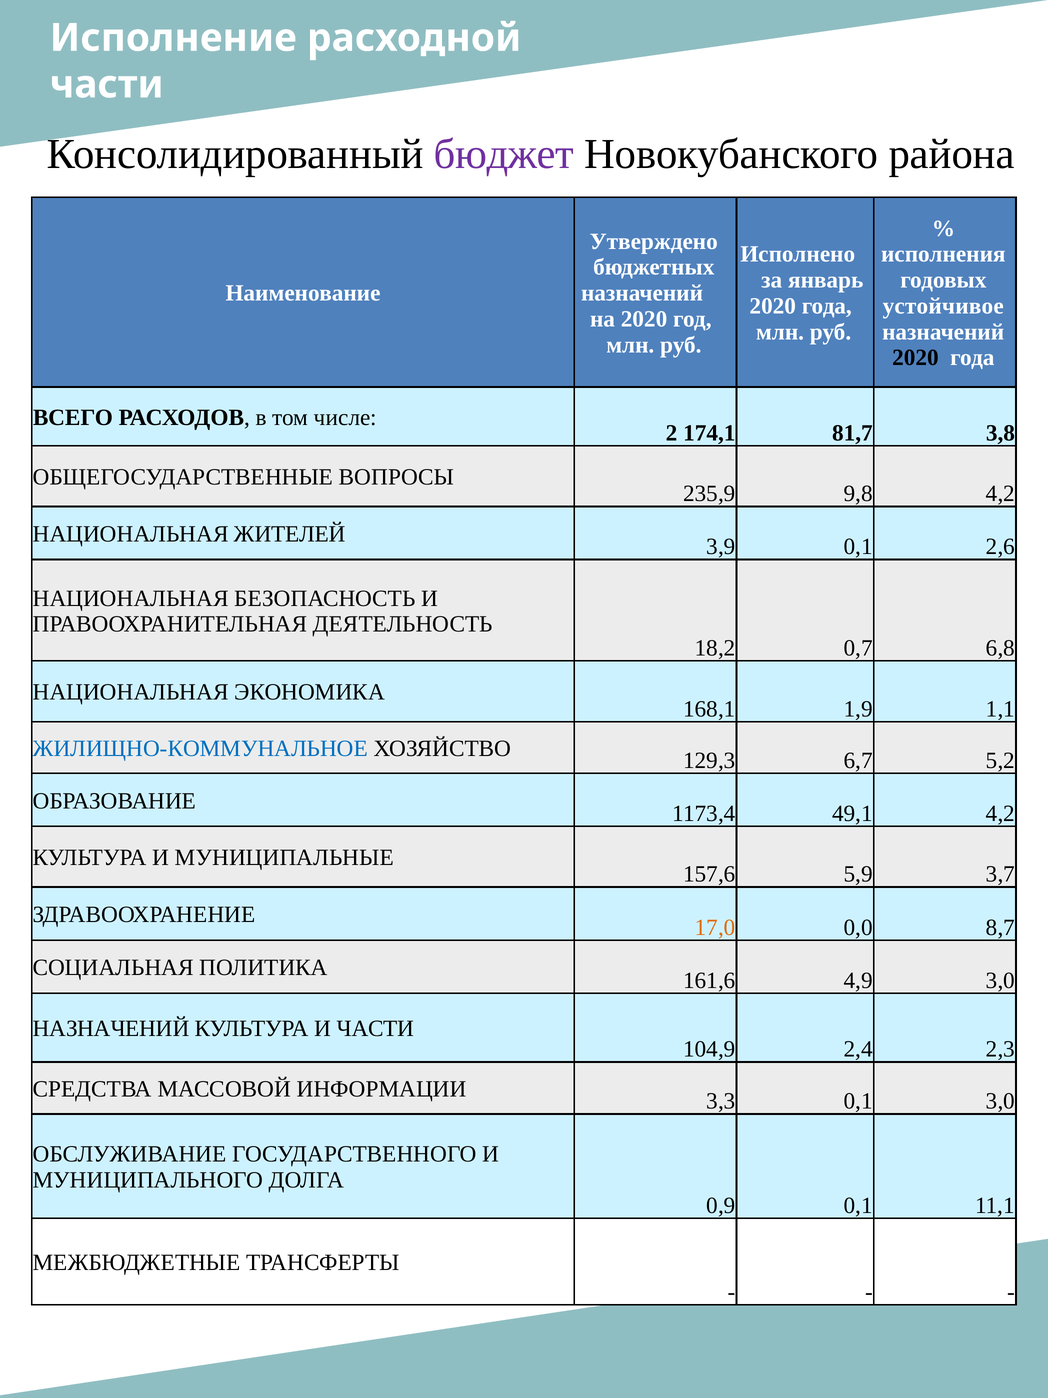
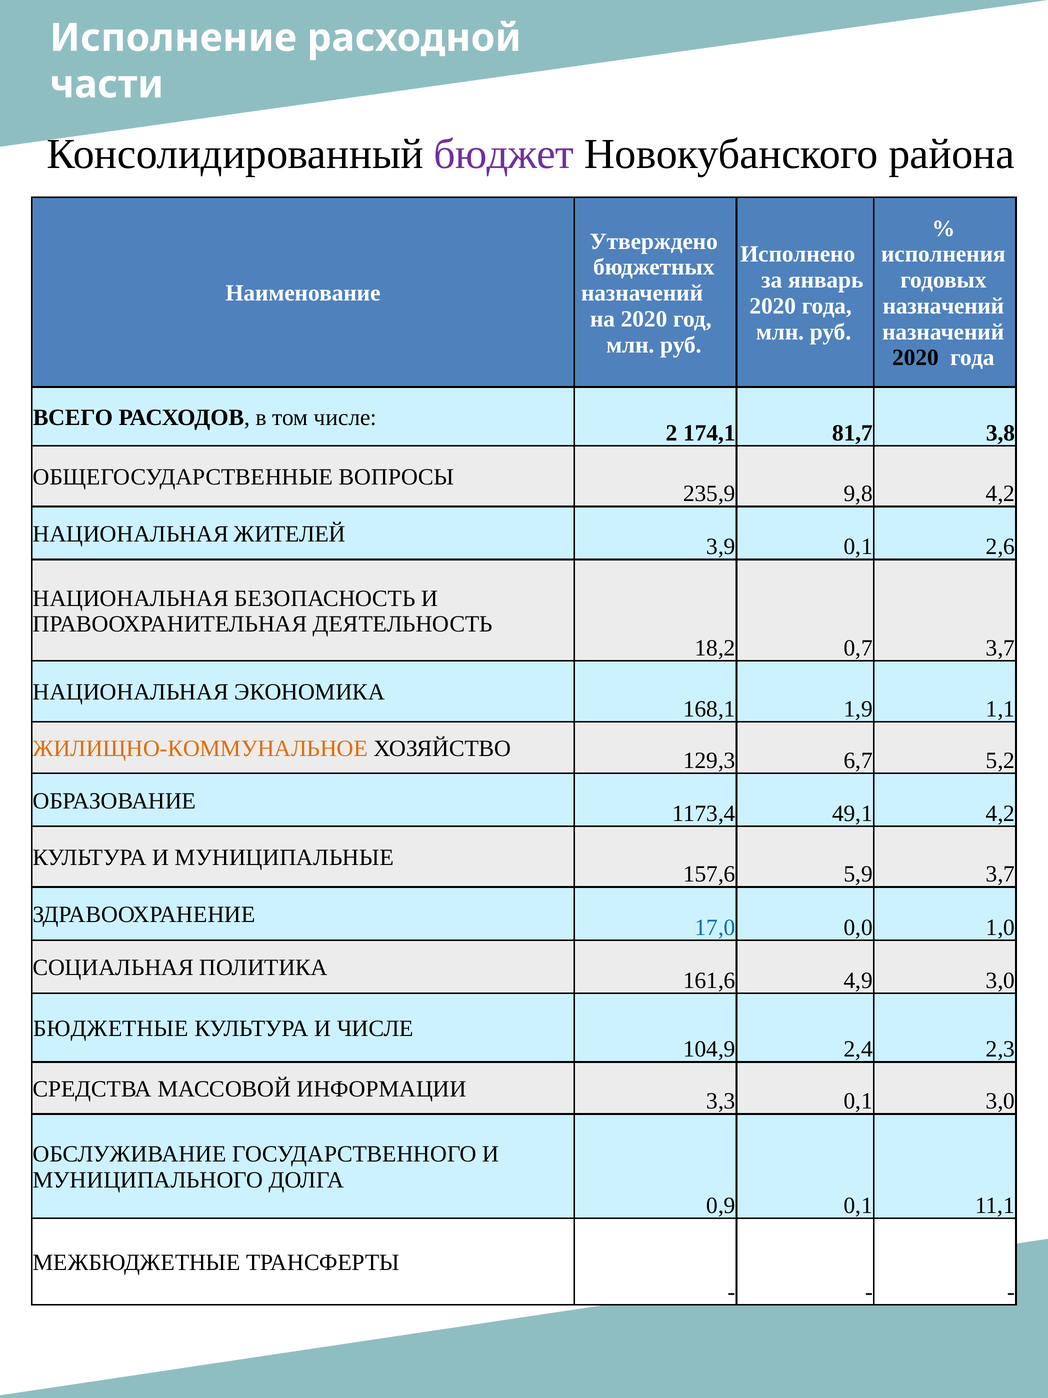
устойчивое at (943, 306): устойчивое -> назначений
0,7 6,8: 6,8 -> 3,7
ЖИЛИЩНО-КОММУНАЛЬНОЕ colour: blue -> orange
17,0 colour: orange -> blue
8,7: 8,7 -> 1,0
НАЗНАЧЕНИЙ at (111, 1028): НАЗНАЧЕНИЙ -> БЮДЖЕТНЫЕ
И ЧАСТИ: ЧАСТИ -> ЧИСЛЕ
